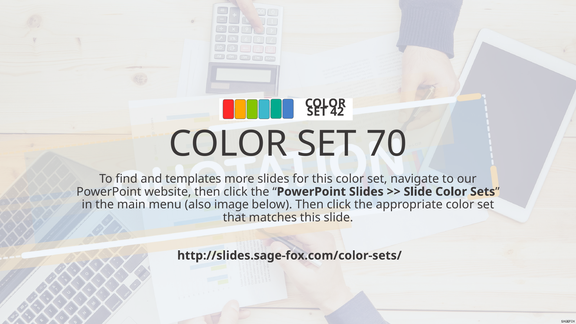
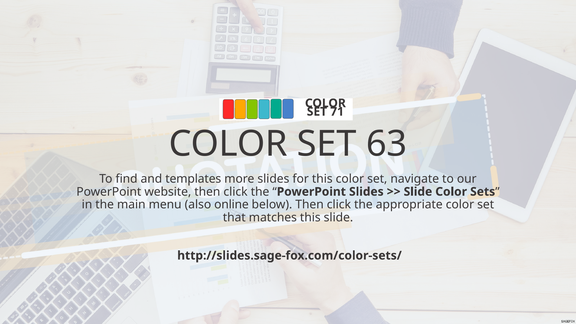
42: 42 -> 71
70: 70 -> 63
image: image -> online
